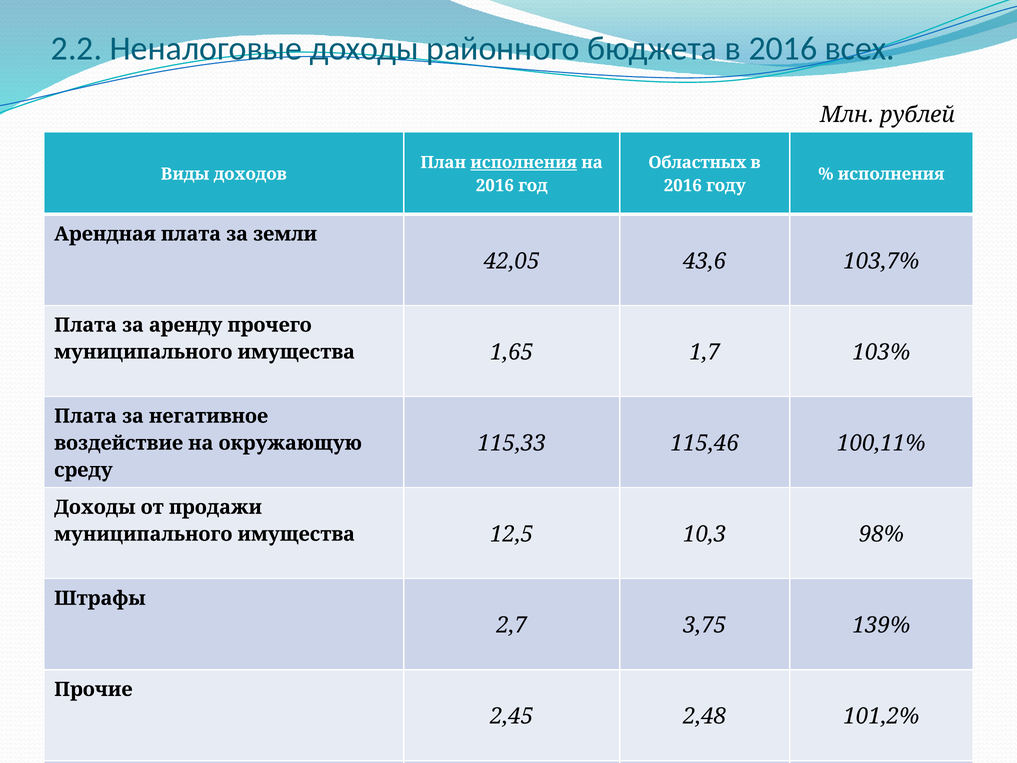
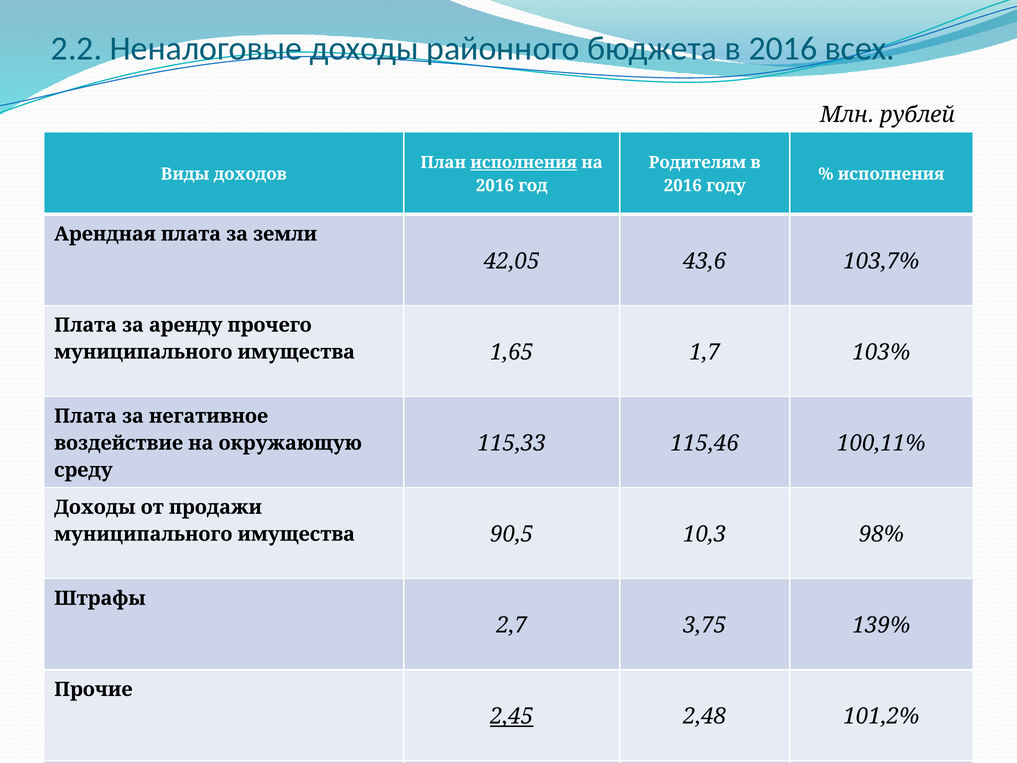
Областных: Областных -> Родителям
12,5: 12,5 -> 90,5
2,45 underline: none -> present
